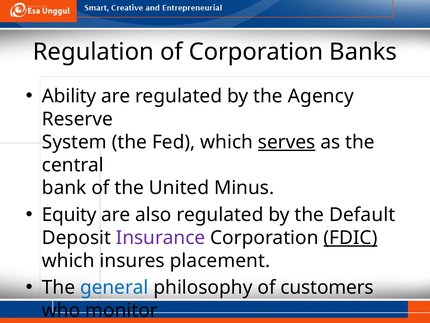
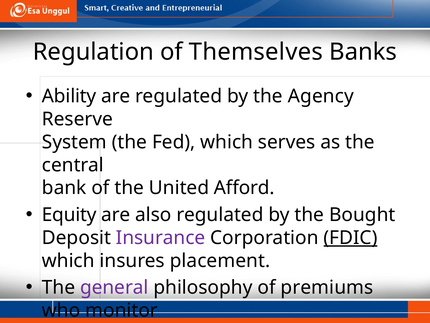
of Corporation: Corporation -> Themselves
serves underline: present -> none
Minus: Minus -> Afford
Default: Default -> Bought
general colour: blue -> purple
customers: customers -> premiums
